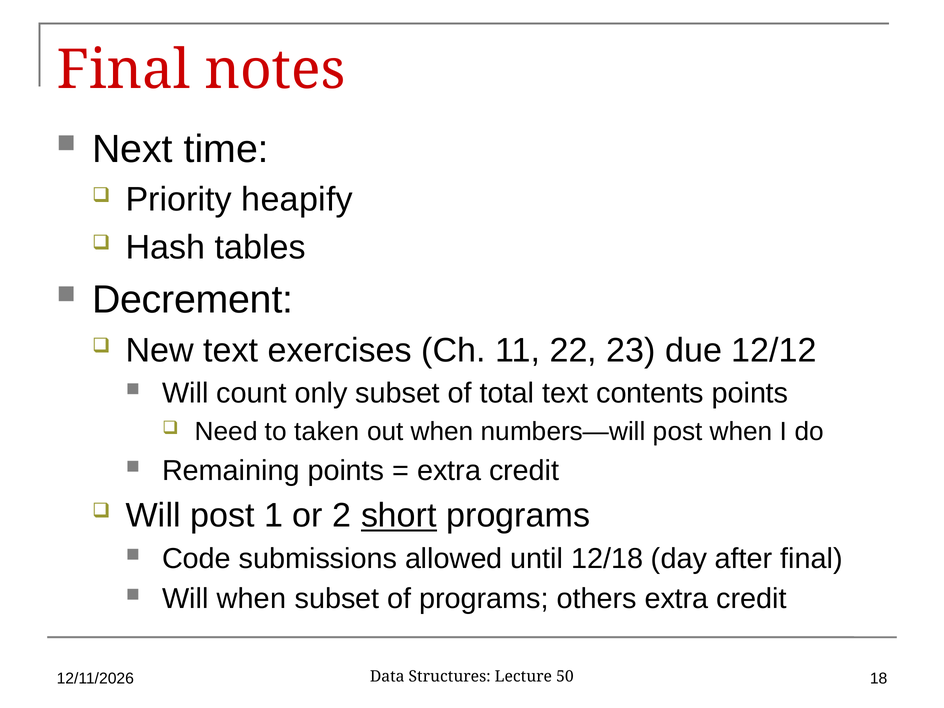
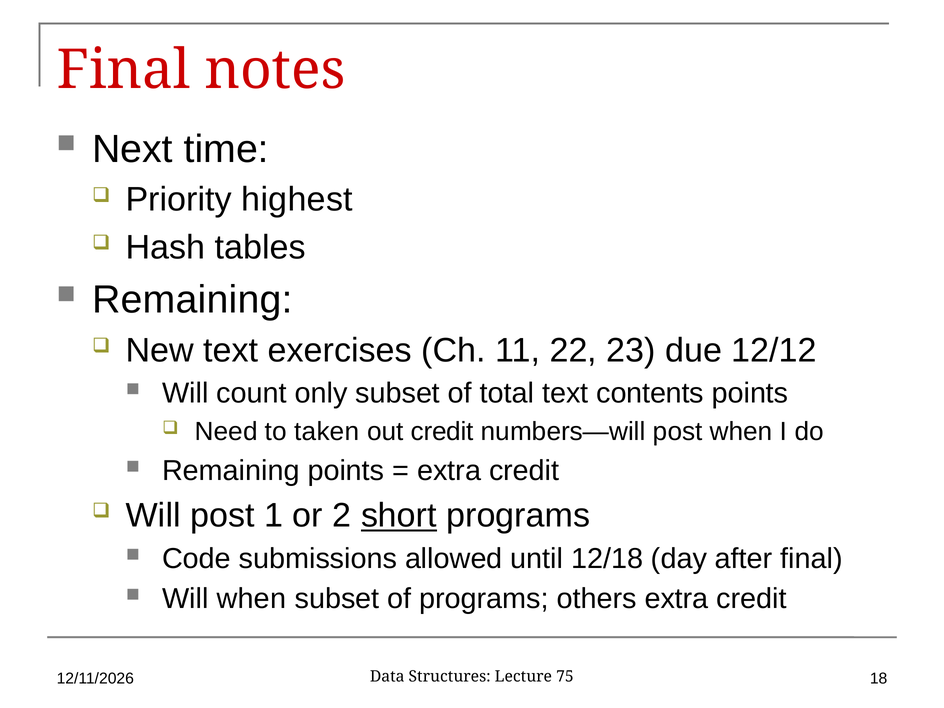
heapify: heapify -> highest
Decrement at (193, 300): Decrement -> Remaining
out when: when -> credit
50: 50 -> 75
